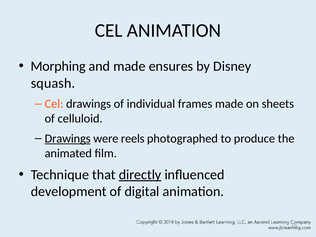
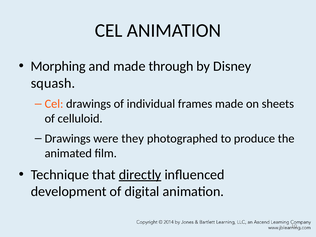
ensures: ensures -> through
Drawings at (68, 139) underline: present -> none
reels: reels -> they
